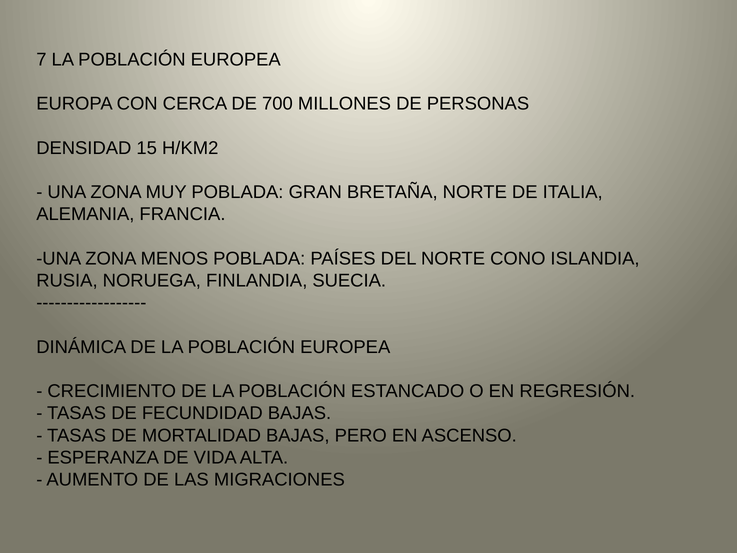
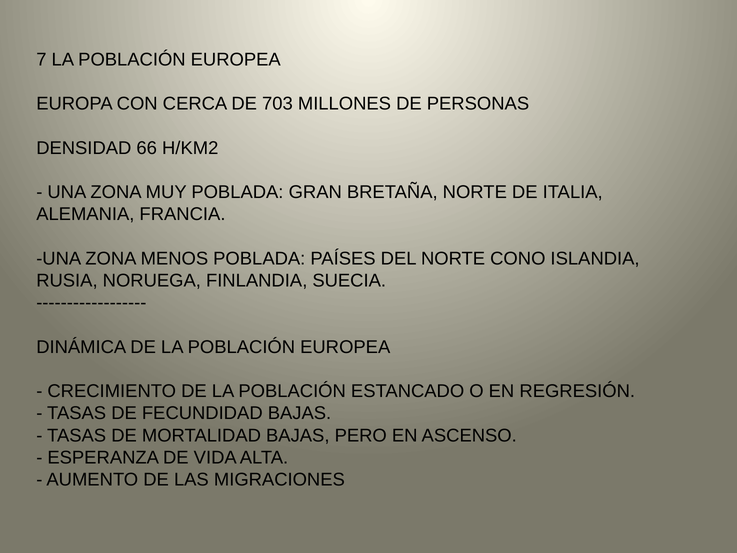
700: 700 -> 703
15: 15 -> 66
